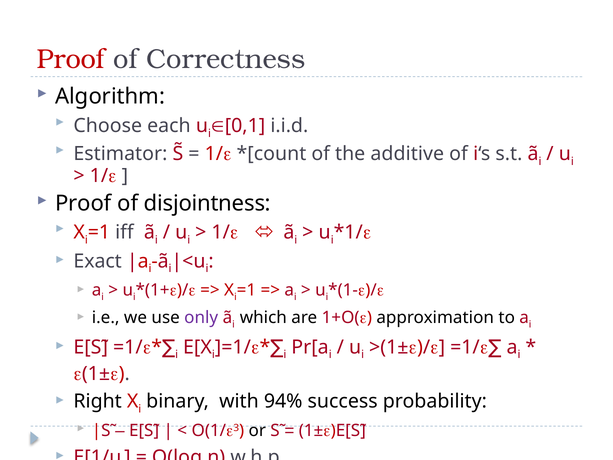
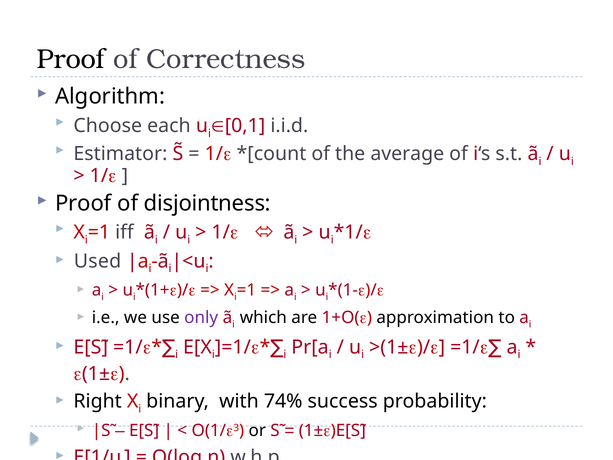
Proof at (71, 59) colour: red -> black
additive: additive -> average
Exact: Exact -> Used
94%: 94% -> 74%
